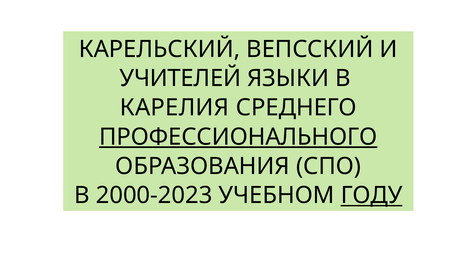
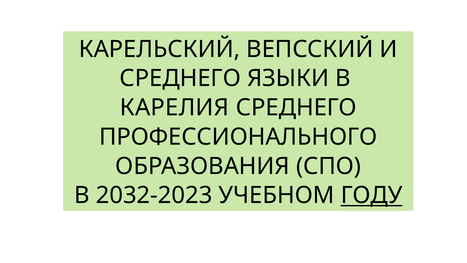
УЧИТЕЛЕЙ at (180, 78): УЧИТЕЛЕЙ -> СРЕДНЕГО
ПРОФЕССИОНАЛЬНОГО underline: present -> none
2000-2023: 2000-2023 -> 2032-2023
